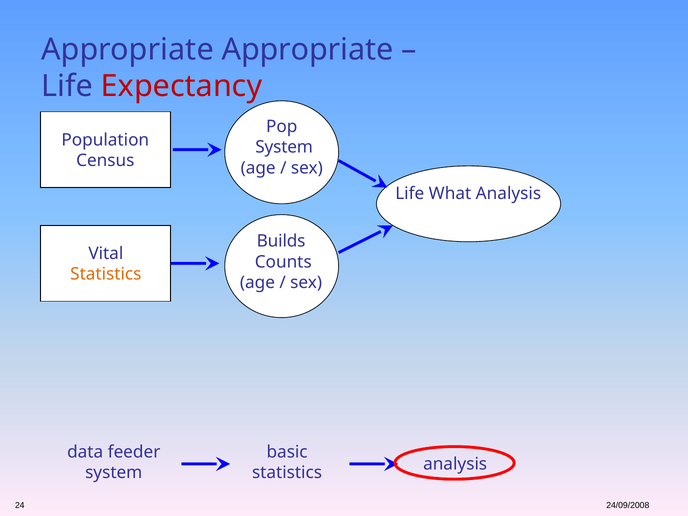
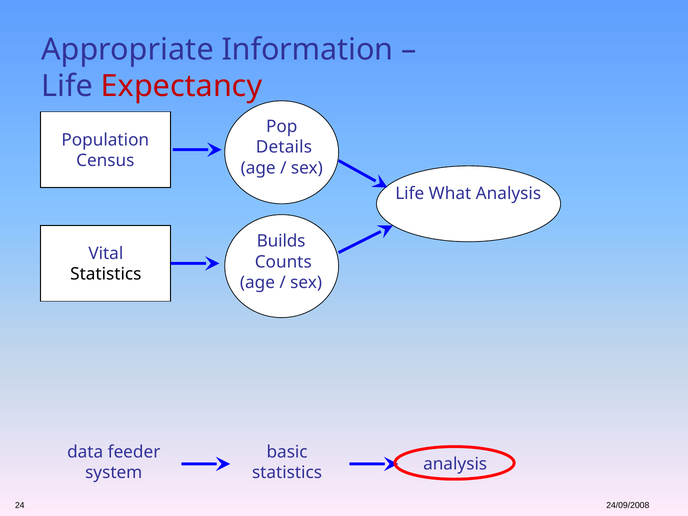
Appropriate Appropriate: Appropriate -> Information
System at (284, 147): System -> Details
Statistics at (106, 274) colour: orange -> black
